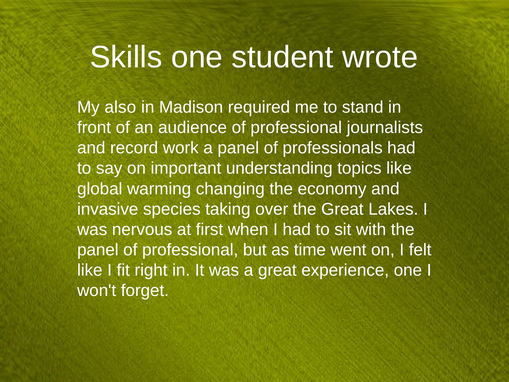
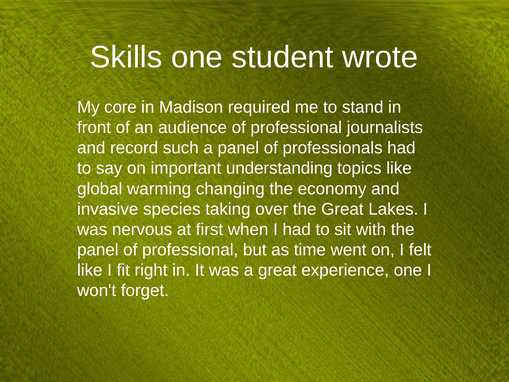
also: also -> core
work: work -> such
